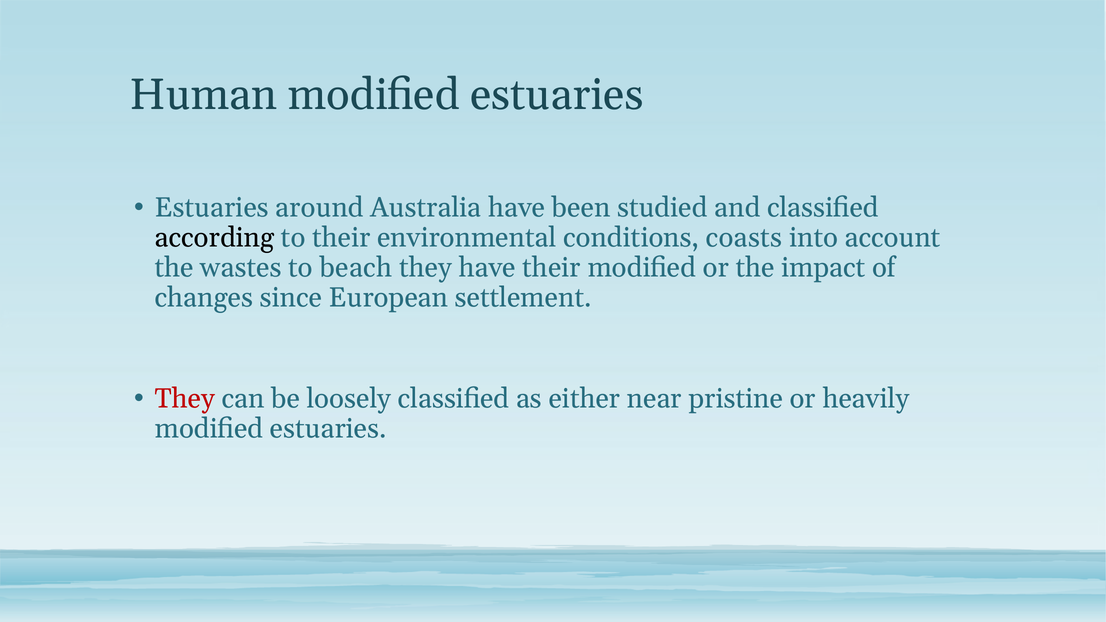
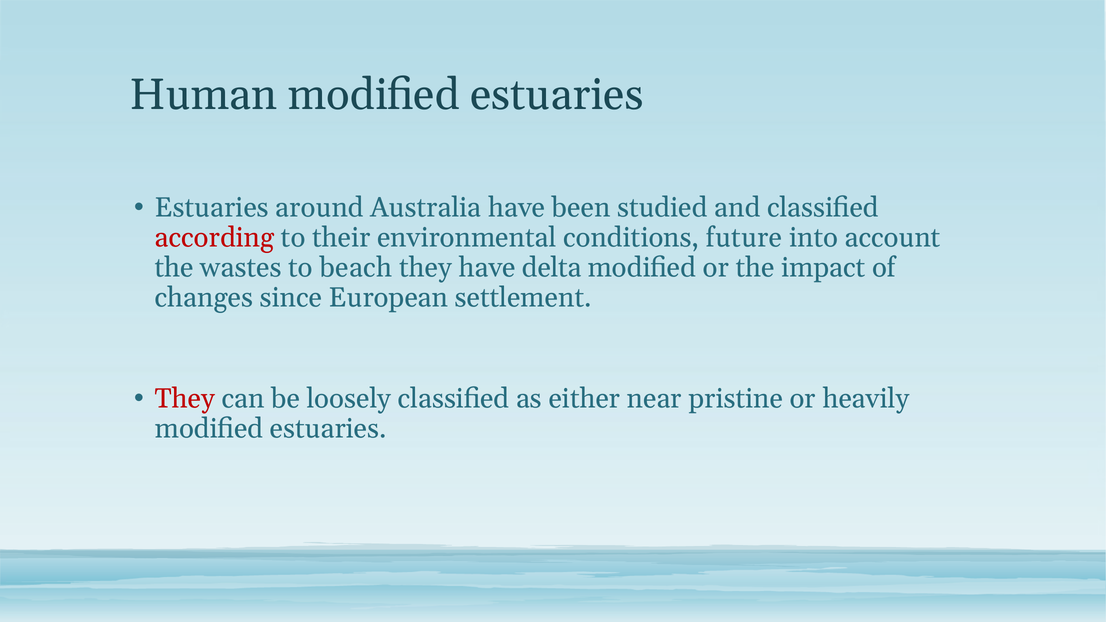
according colour: black -> red
coasts: coasts -> future
have their: their -> delta
